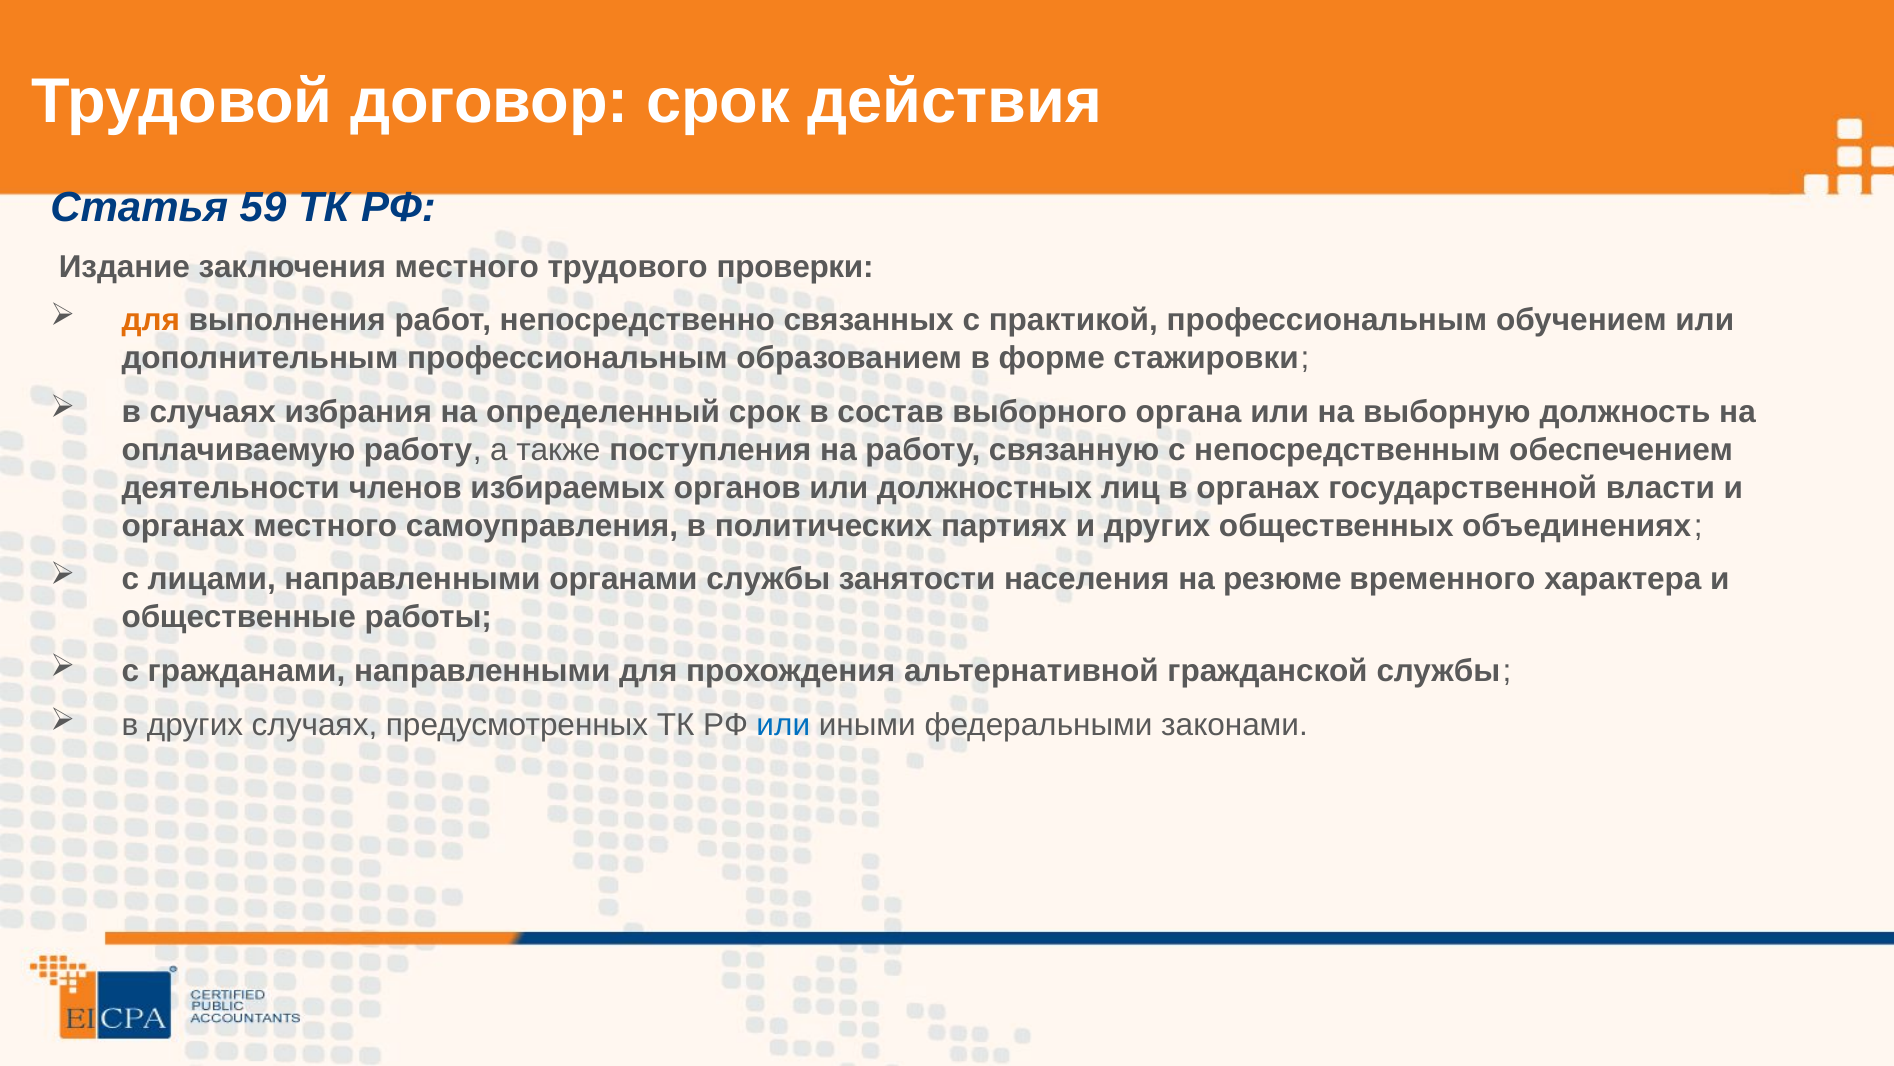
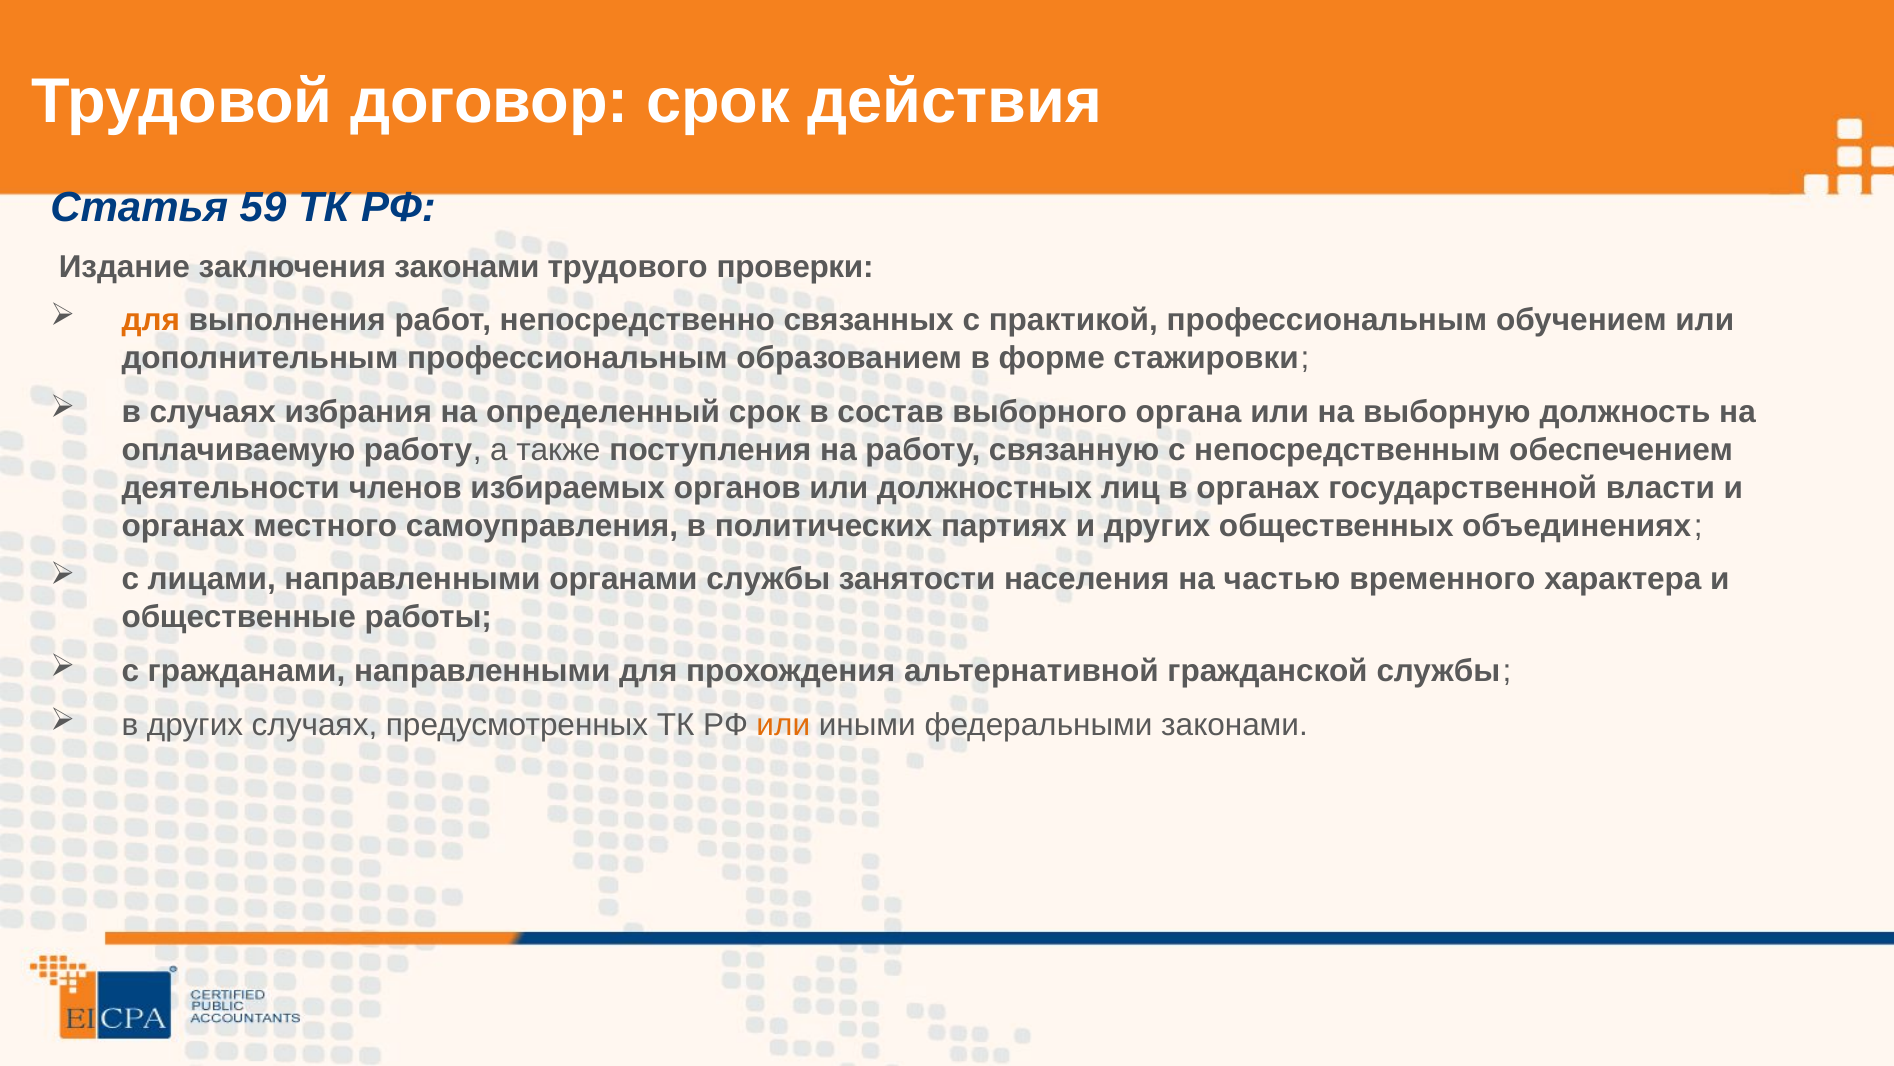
заключения местного: местного -> законами
резюме: резюме -> частью
или at (783, 724) colour: blue -> orange
